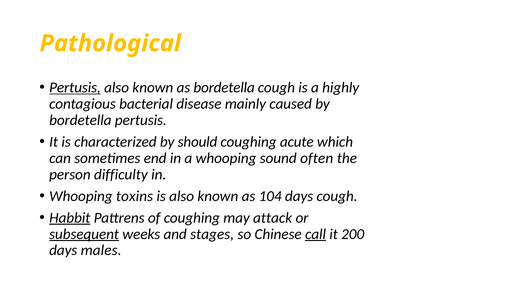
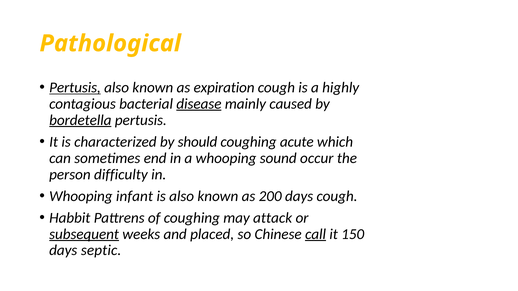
as bordetella: bordetella -> expiration
disease underline: none -> present
bordetella at (80, 120) underline: none -> present
often: often -> occur
toxins: toxins -> infant
104: 104 -> 200
Habbit underline: present -> none
stages: stages -> placed
200: 200 -> 150
males: males -> septic
